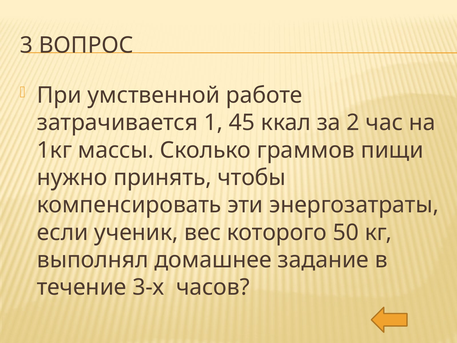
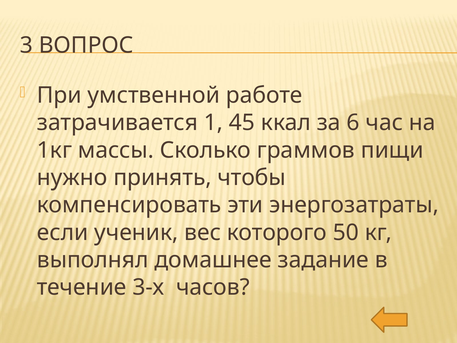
2: 2 -> 6
